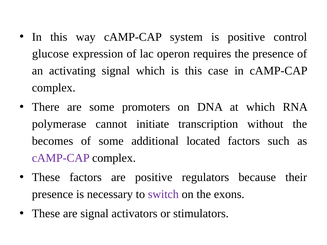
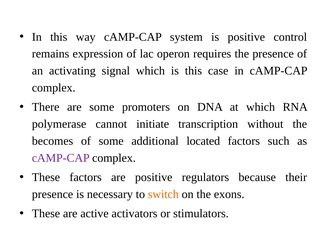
glucose: glucose -> remains
switch colour: purple -> orange
are signal: signal -> active
